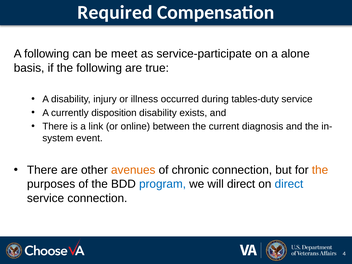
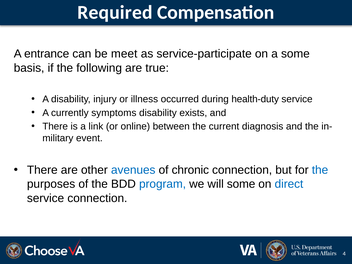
A following: following -> entrance
a alone: alone -> some
tables-duty: tables-duty -> health-duty
disposition: disposition -> symptoms
system: system -> military
avenues colour: orange -> blue
the at (320, 170) colour: orange -> blue
will direct: direct -> some
